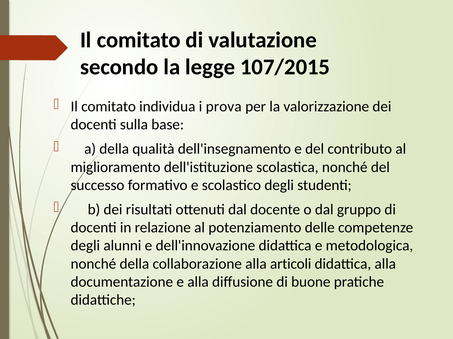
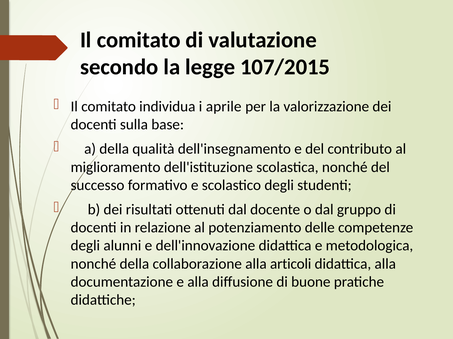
prova: prova -> aprile
